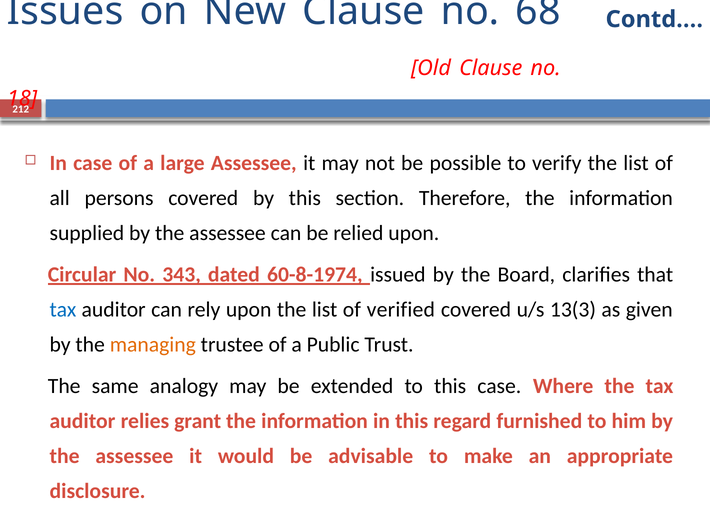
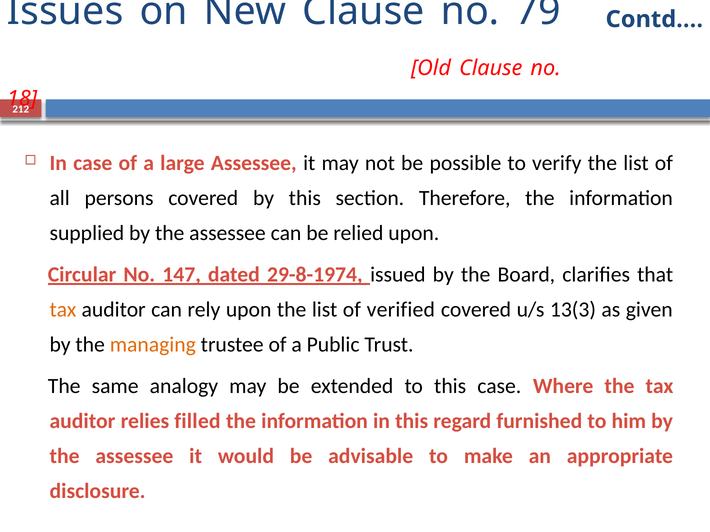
68: 68 -> 79
343: 343 -> 147
60-8-1974: 60-8-1974 -> 29-8-1974
tax at (63, 310) colour: blue -> orange
grant: grant -> filled
